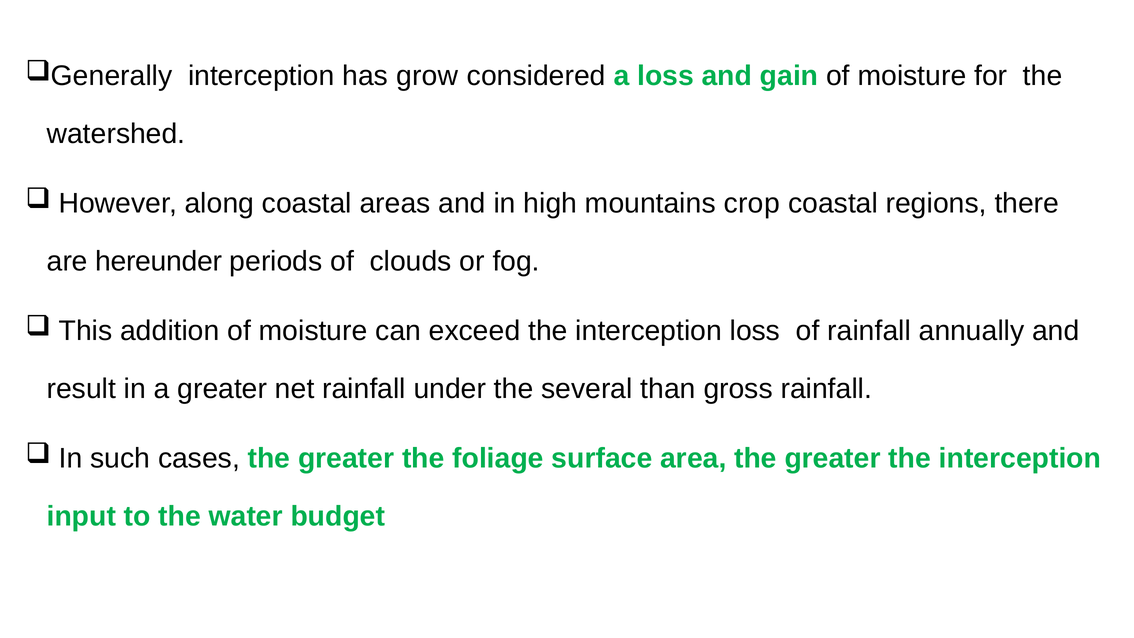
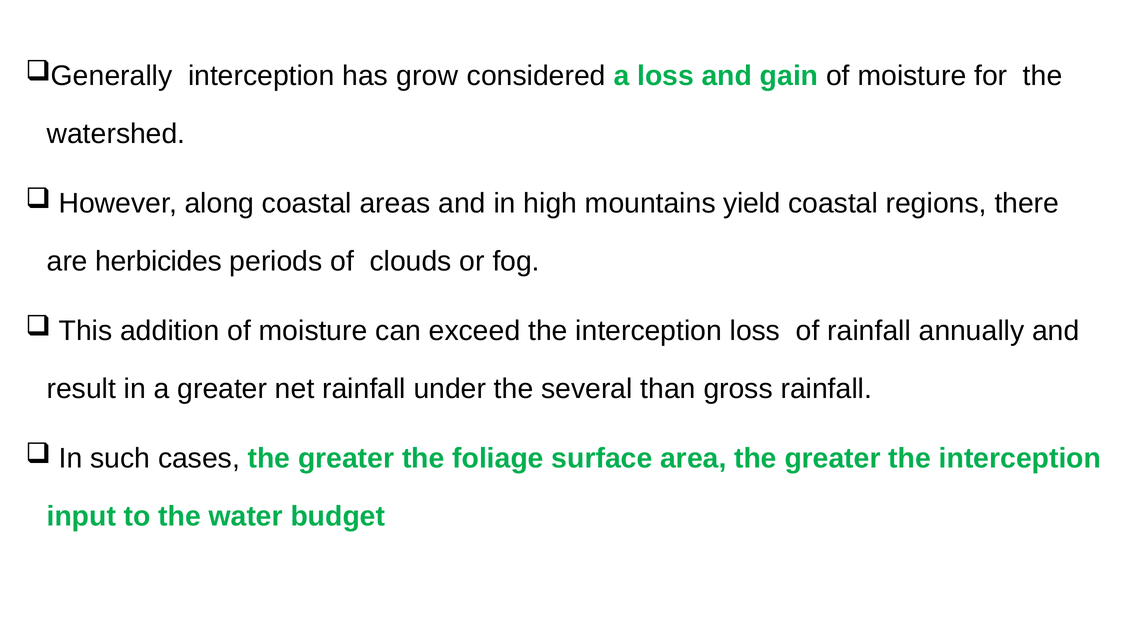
crop: crop -> yield
hereunder: hereunder -> herbicides
